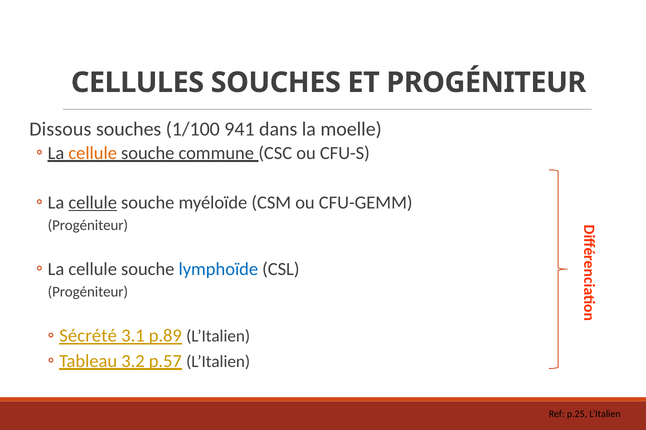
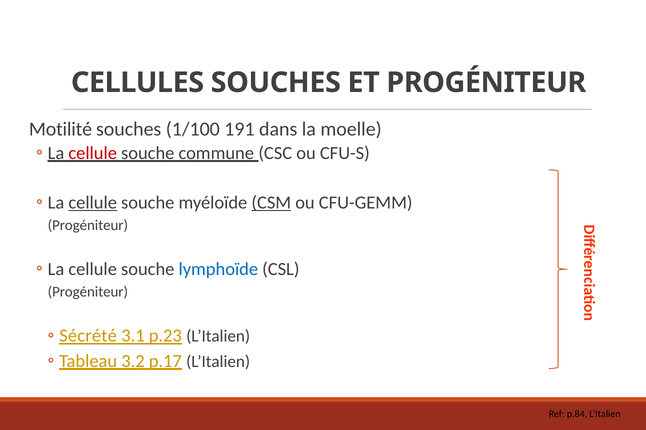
Dissous: Dissous -> Motilité
941: 941 -> 191
cellule at (93, 153) colour: orange -> red
CSM underline: none -> present
p.89: p.89 -> p.23
p.57: p.57 -> p.17
p.25: p.25 -> p.84
